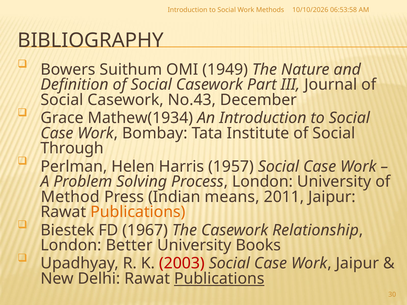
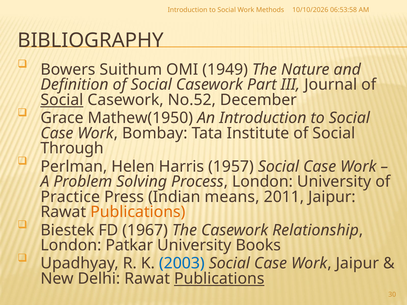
Social at (62, 100) underline: none -> present
No.43: No.43 -> No.52
Mathew(1934: Mathew(1934 -> Mathew(1950
Method: Method -> Practice
Better: Better -> Patkar
2003 colour: red -> blue
